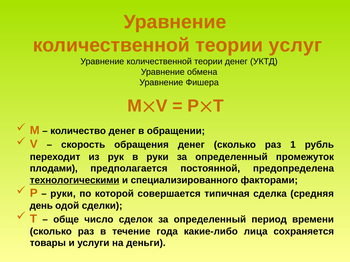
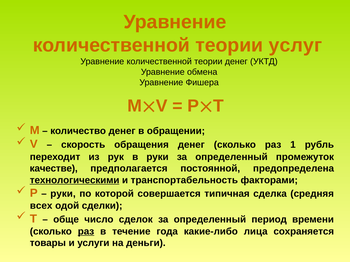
плодами: плодами -> качестве
специализированного: специализированного -> транспортабельность
день: день -> всех
раз at (86, 232) underline: none -> present
